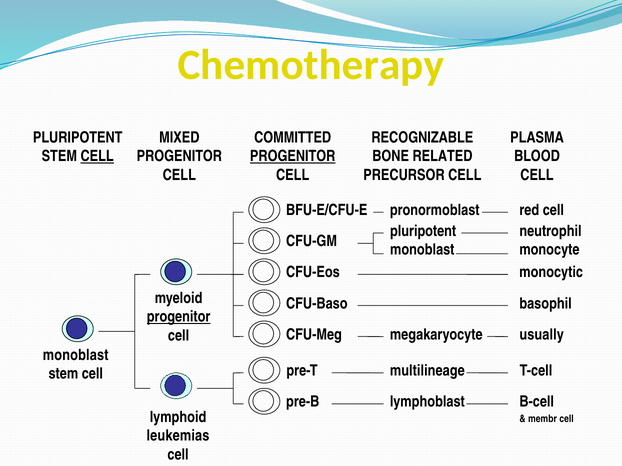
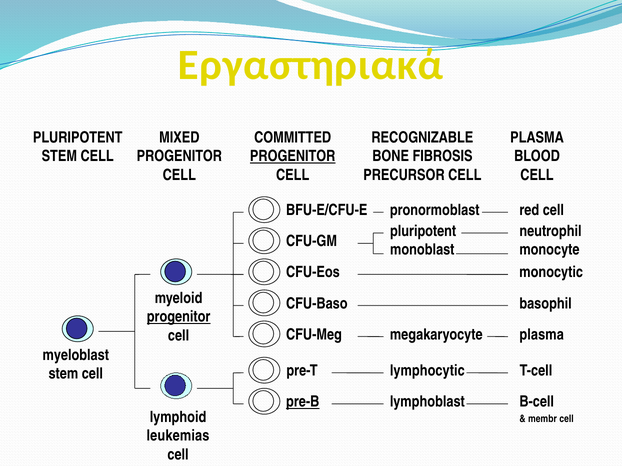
Chemotherapy: Chemotherapy -> Εργαστηριακά
CELL at (97, 157) underline: present -> none
RELATED: RELATED -> FIBROSIS
usually at (542, 335): usually -> plasma
monoblast at (76, 356): monoblast -> myeloblast
multilineage: multilineage -> lymphocytic
pre-B underline: none -> present
